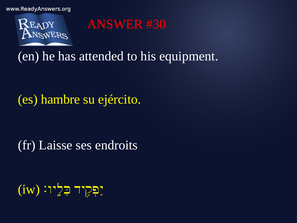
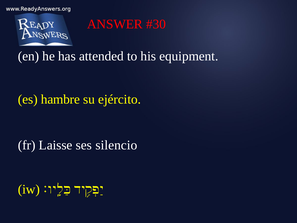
endroits: endroits -> silencio
